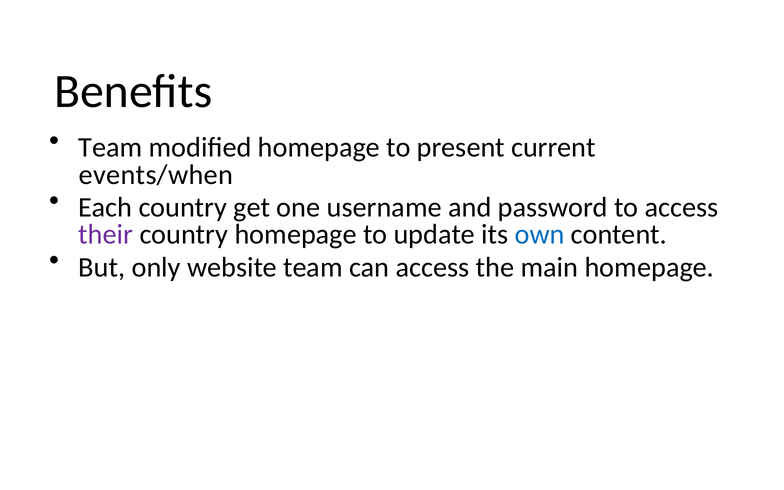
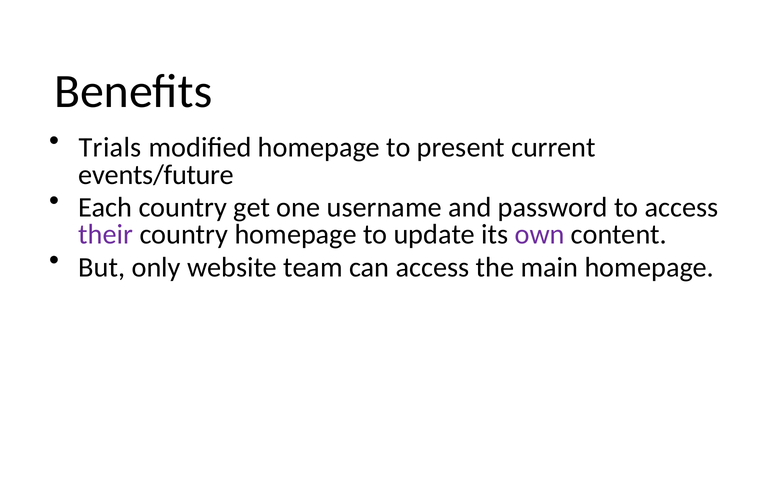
Team at (110, 148): Team -> Trials
events/when: events/when -> events/future
own colour: blue -> purple
